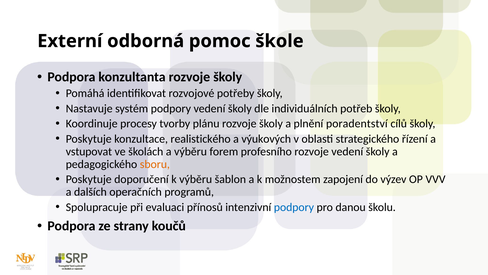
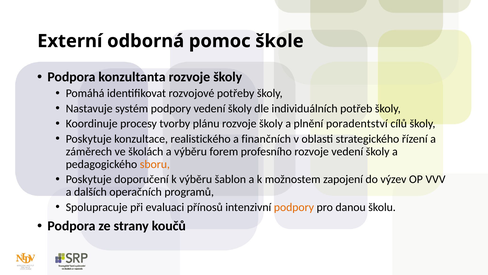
výukových: výukových -> finančních
vstupovat: vstupovat -> záměrech
podpory at (294, 207) colour: blue -> orange
